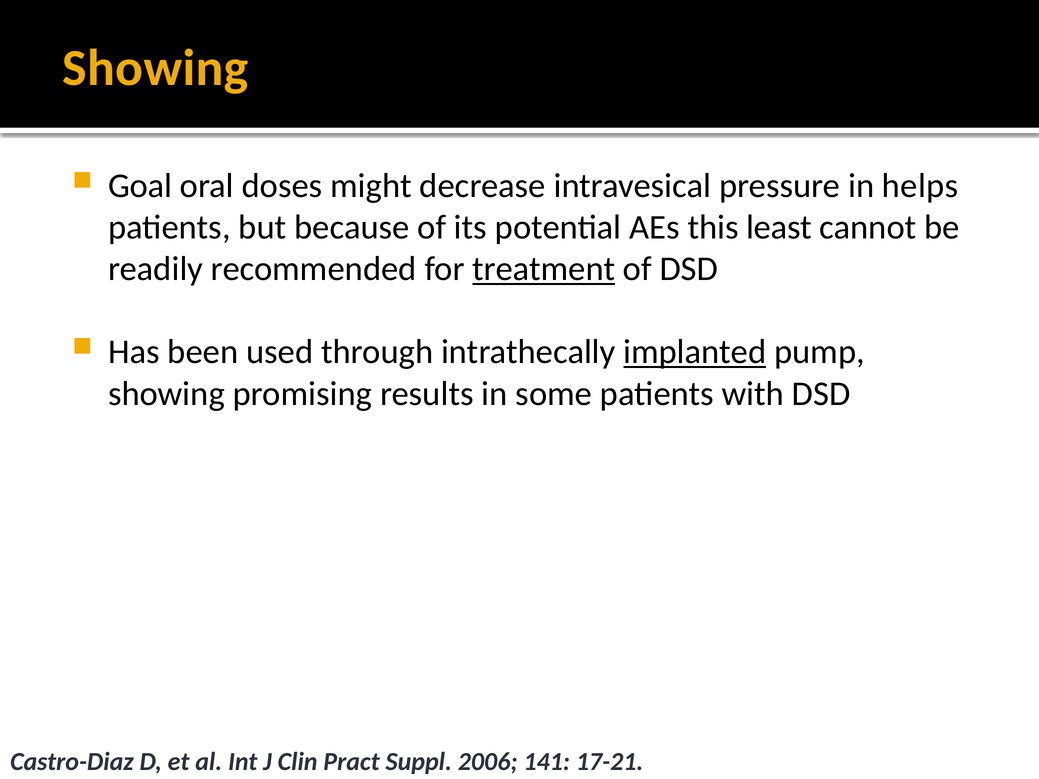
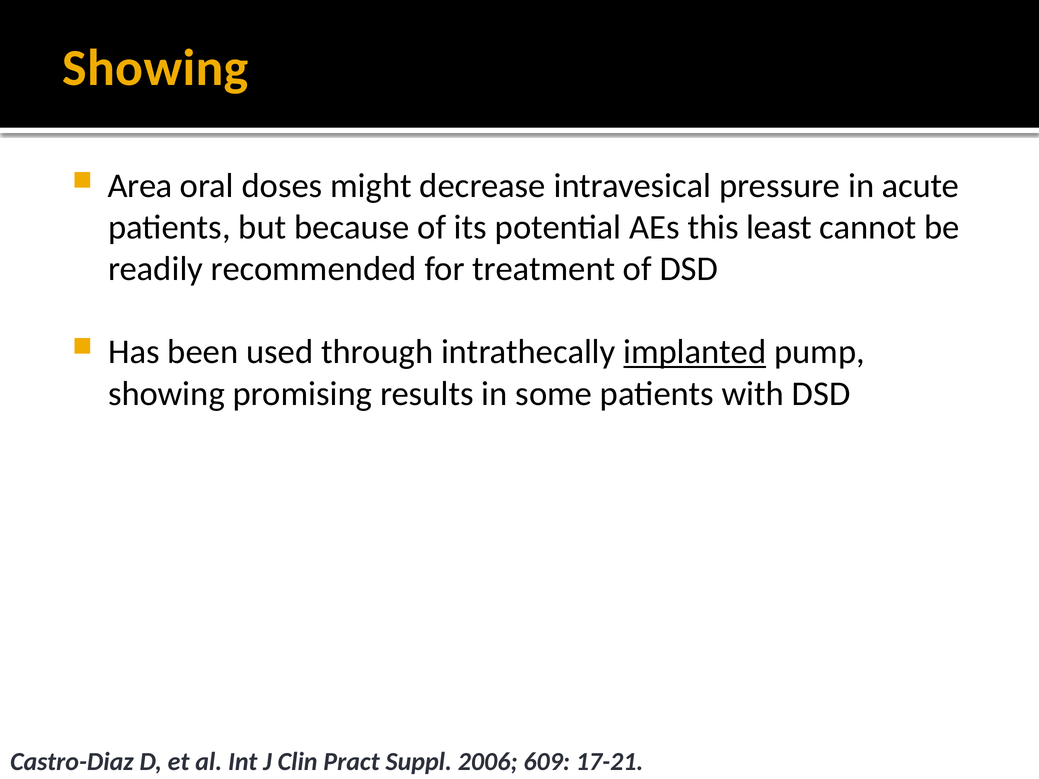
Goal: Goal -> Area
helps: helps -> acute
treatment underline: present -> none
141: 141 -> 609
